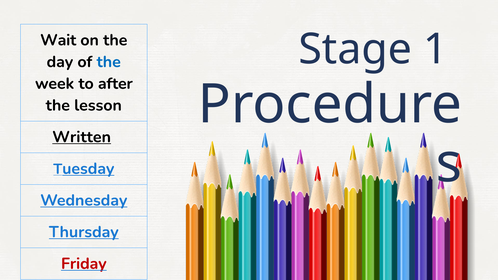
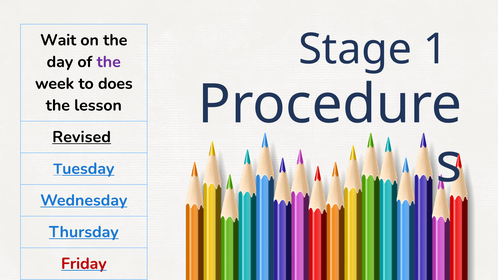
the at (109, 62) colour: blue -> purple
after: after -> does
Written: Written -> Revised
